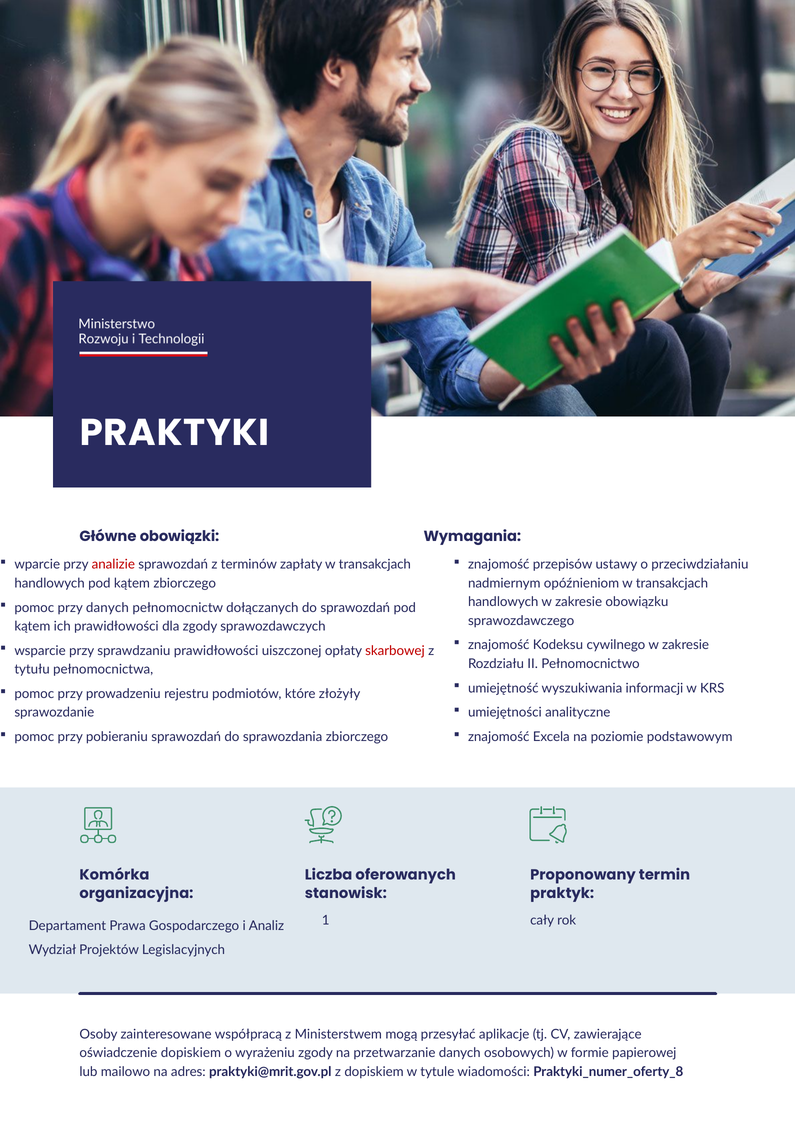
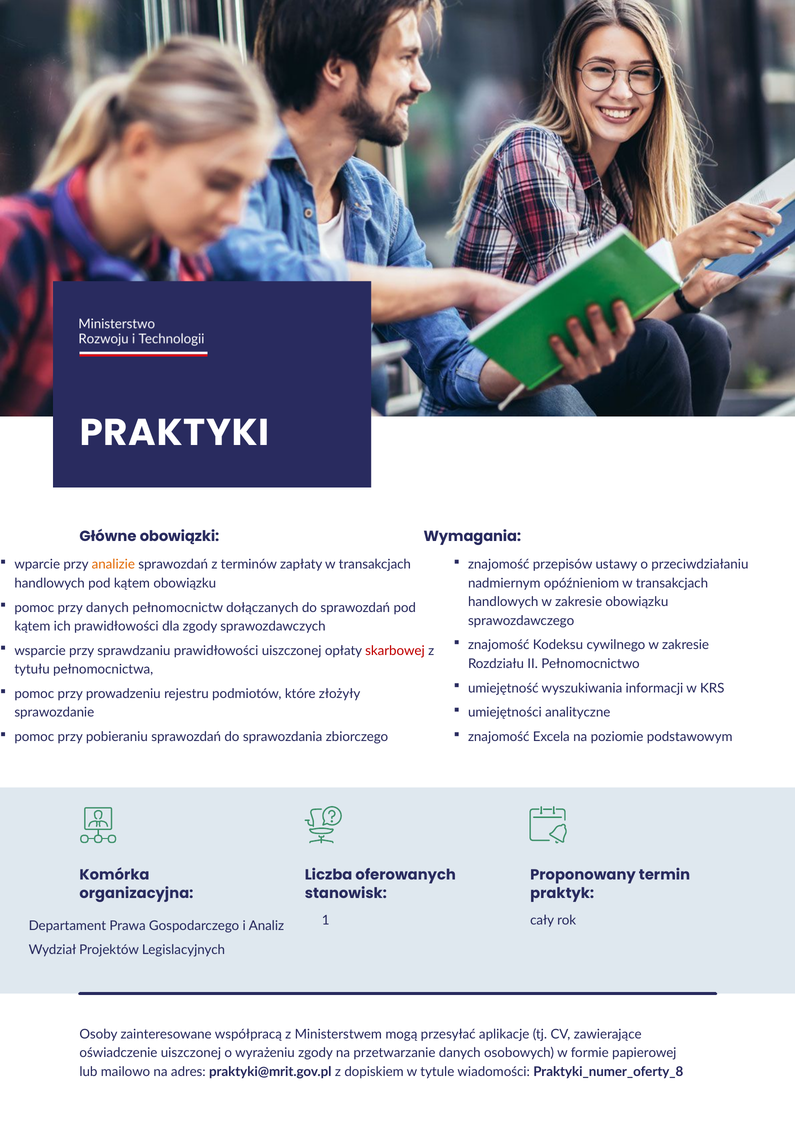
analizie colour: red -> orange
kątem zbiorczego: zbiorczego -> obowiązku
oświadczenie dopiskiem: dopiskiem -> uiszczonej
